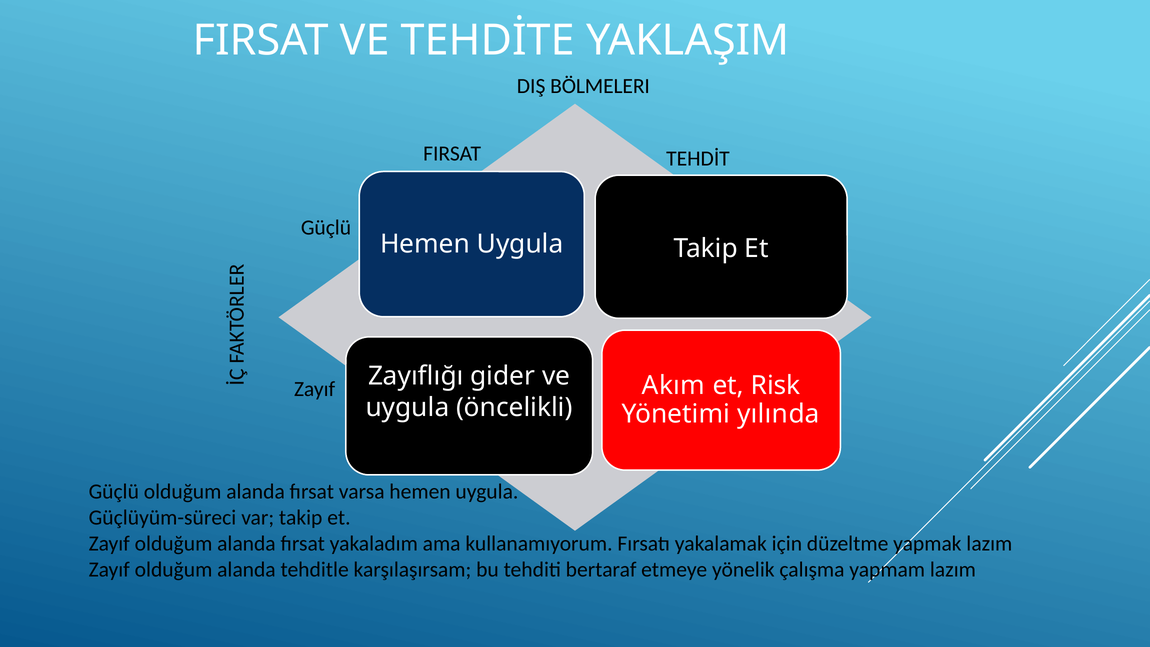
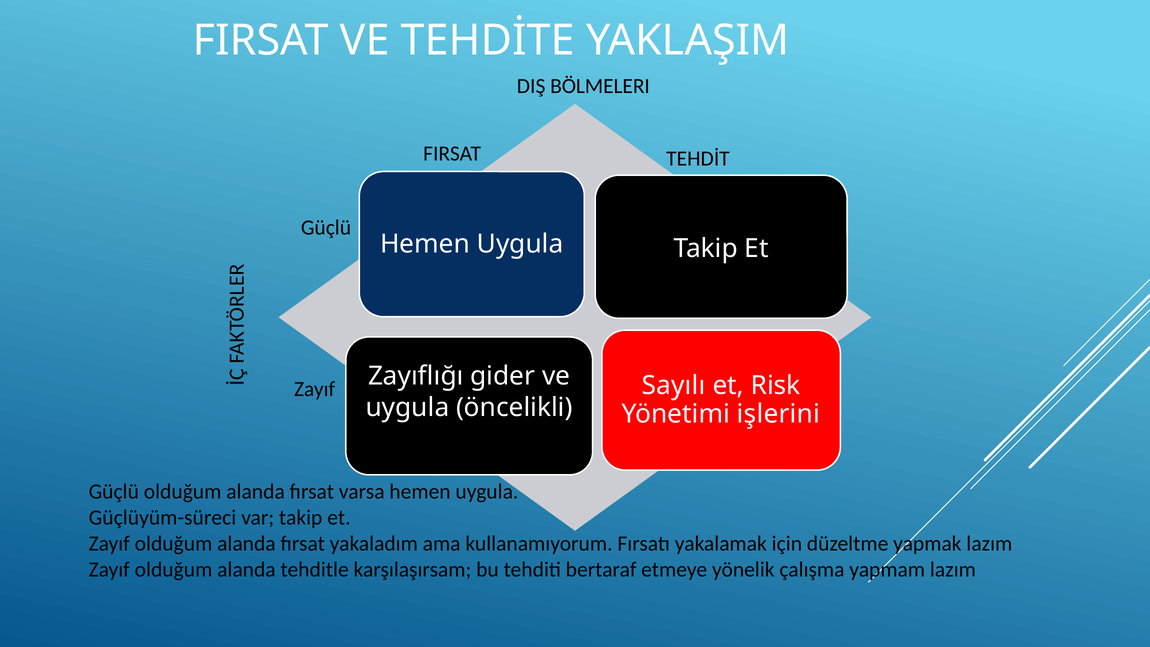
Akım: Akım -> Sayılı
yılında: yılında -> işlerini
